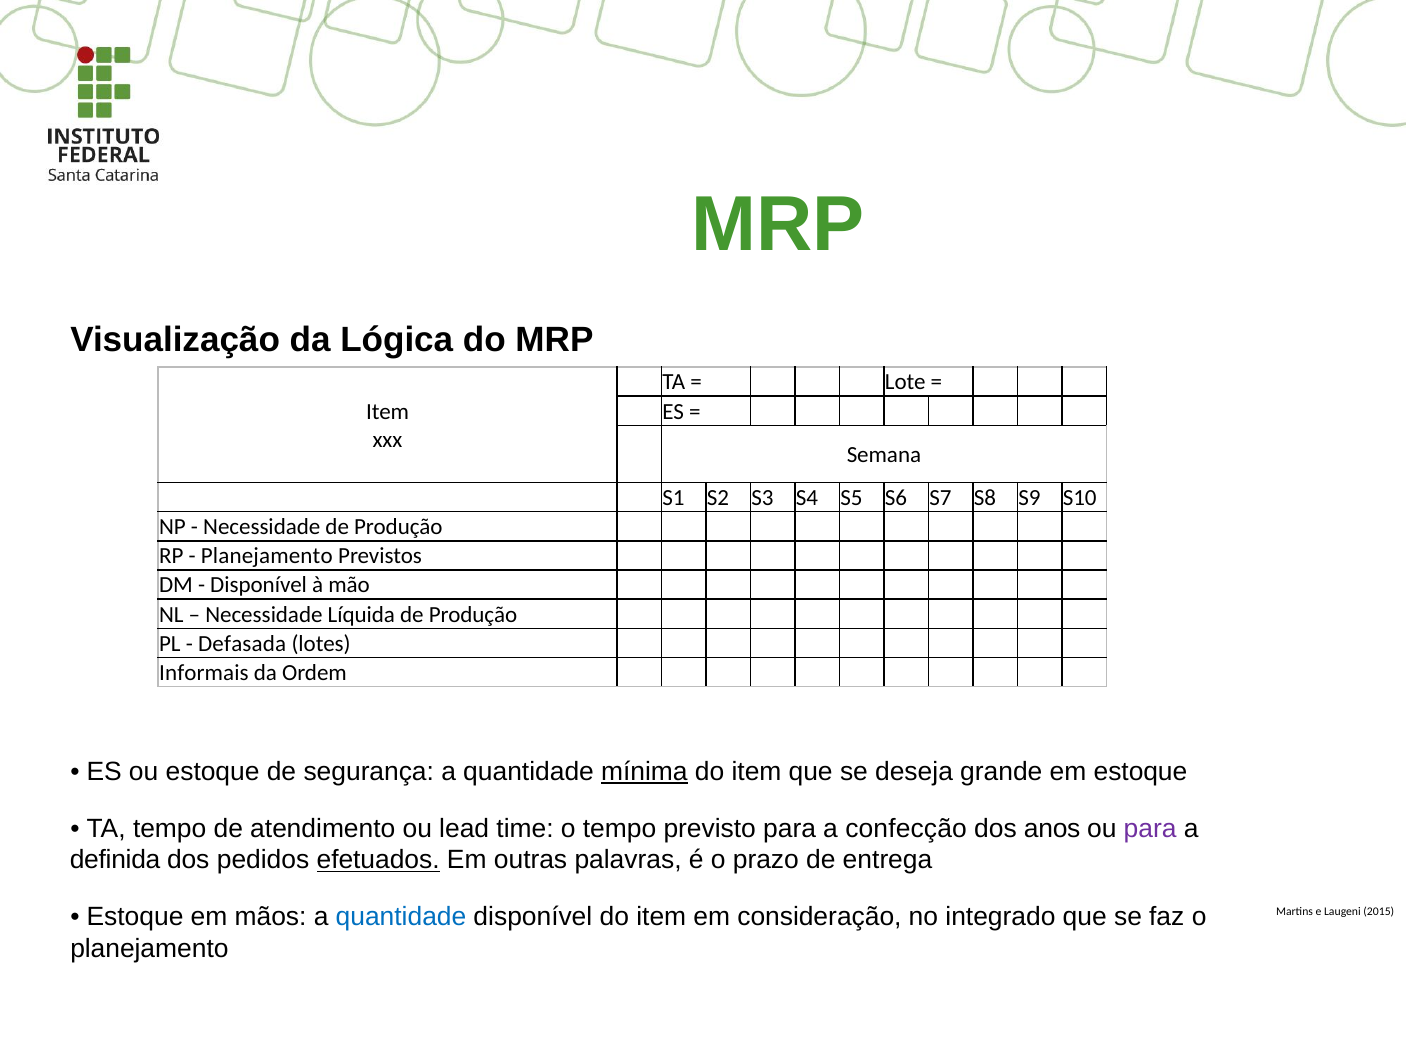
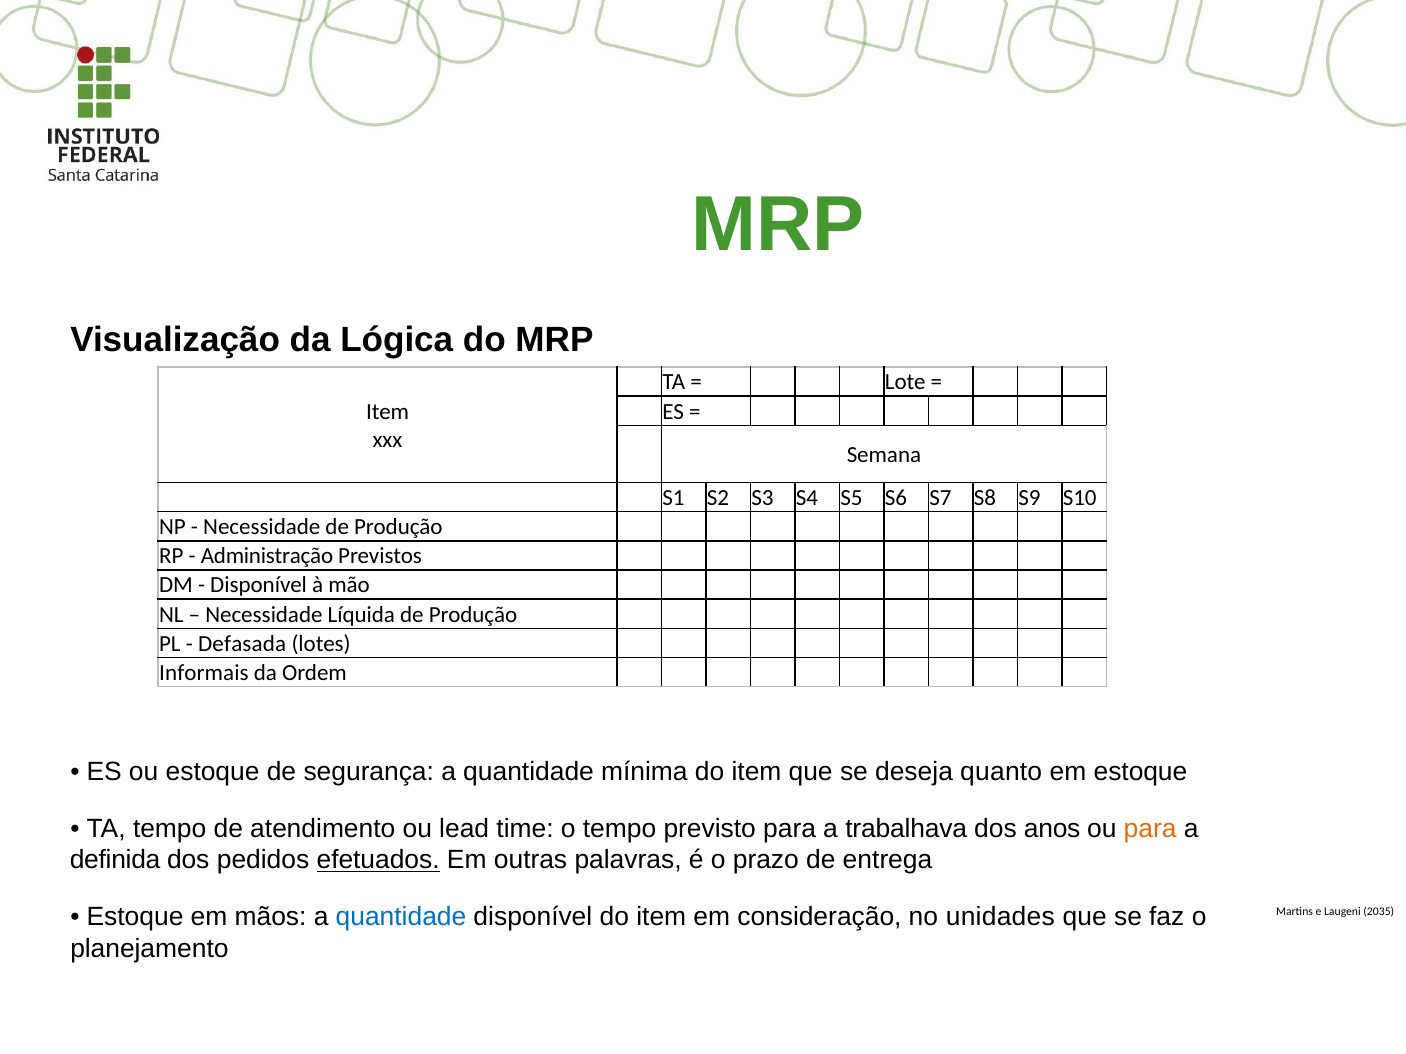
Planejamento at (267, 556): Planejamento -> Administração
mínima underline: present -> none
grande: grande -> quanto
confecção: confecção -> trabalhava
para at (1150, 829) colour: purple -> orange
integrado: integrado -> unidades
2015: 2015 -> 2035
